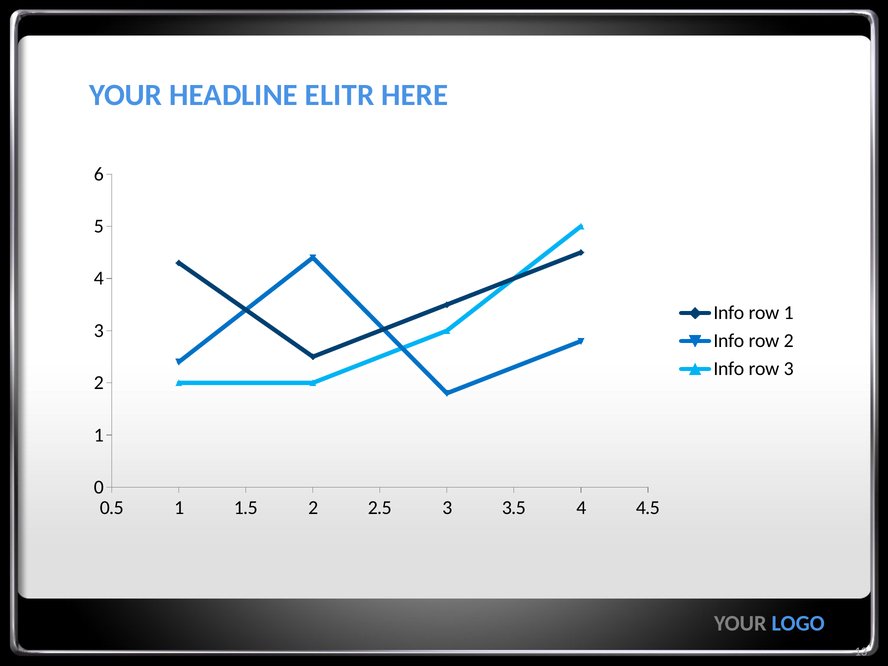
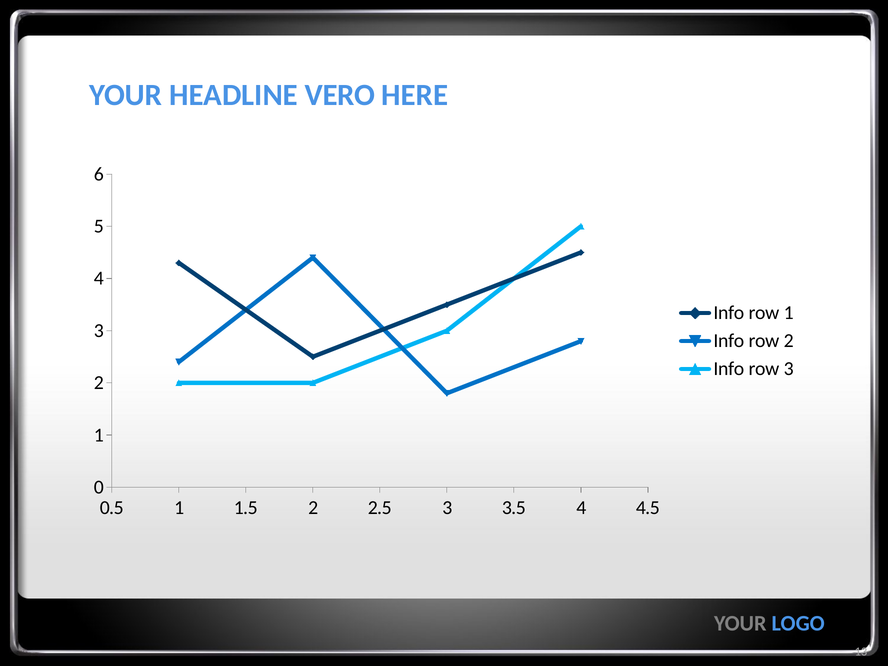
ELITR: ELITR -> VERO
